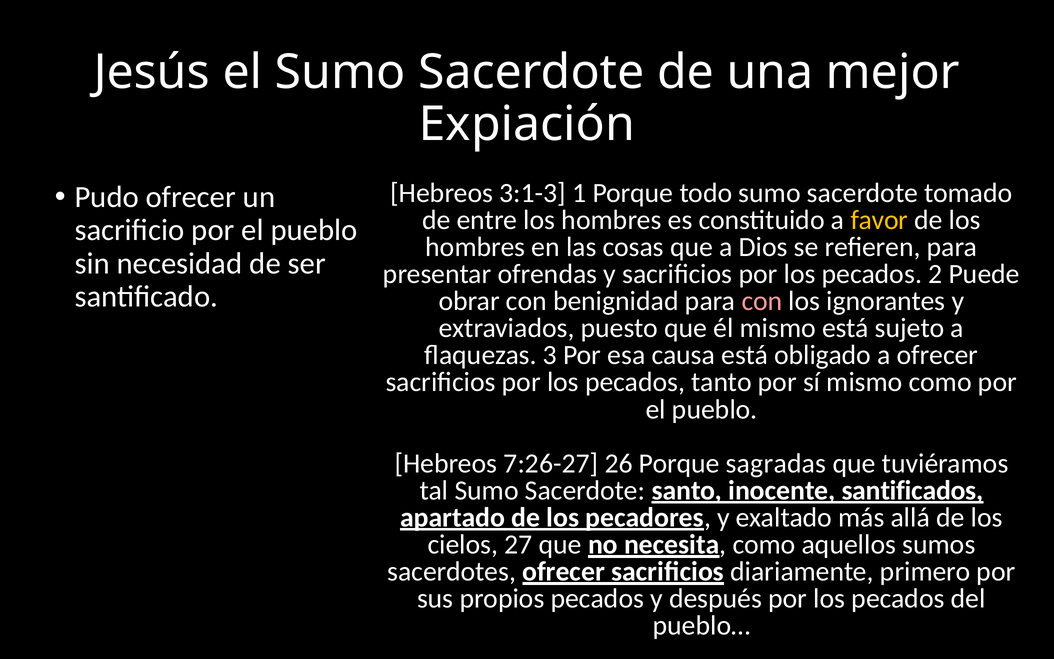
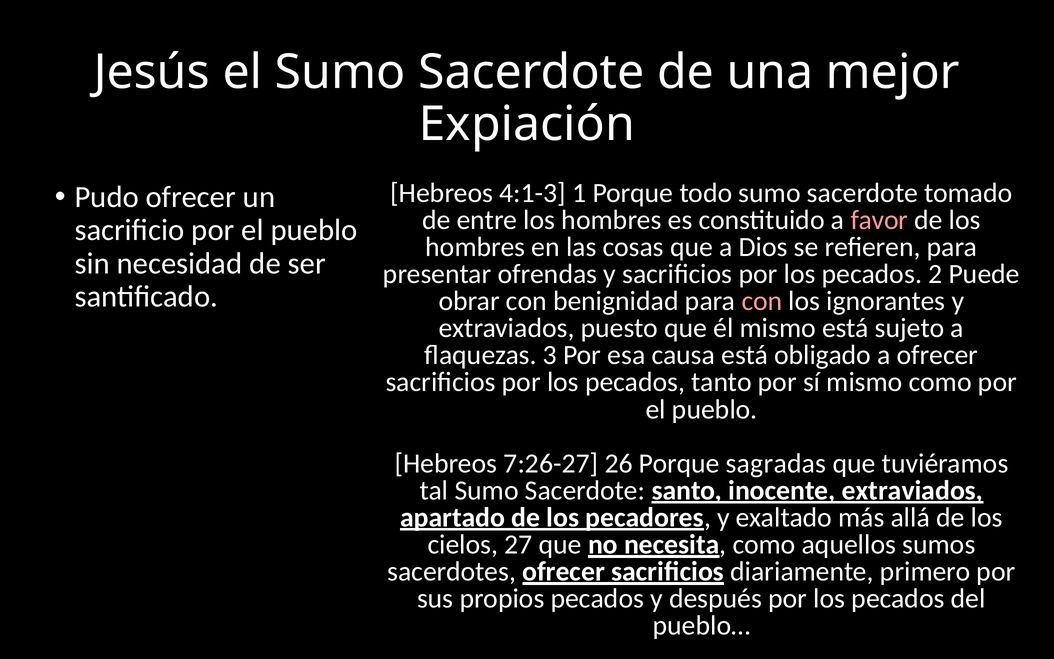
3:1-3: 3:1-3 -> 4:1-3
favor colour: yellow -> pink
inocente santificados: santificados -> extraviados
